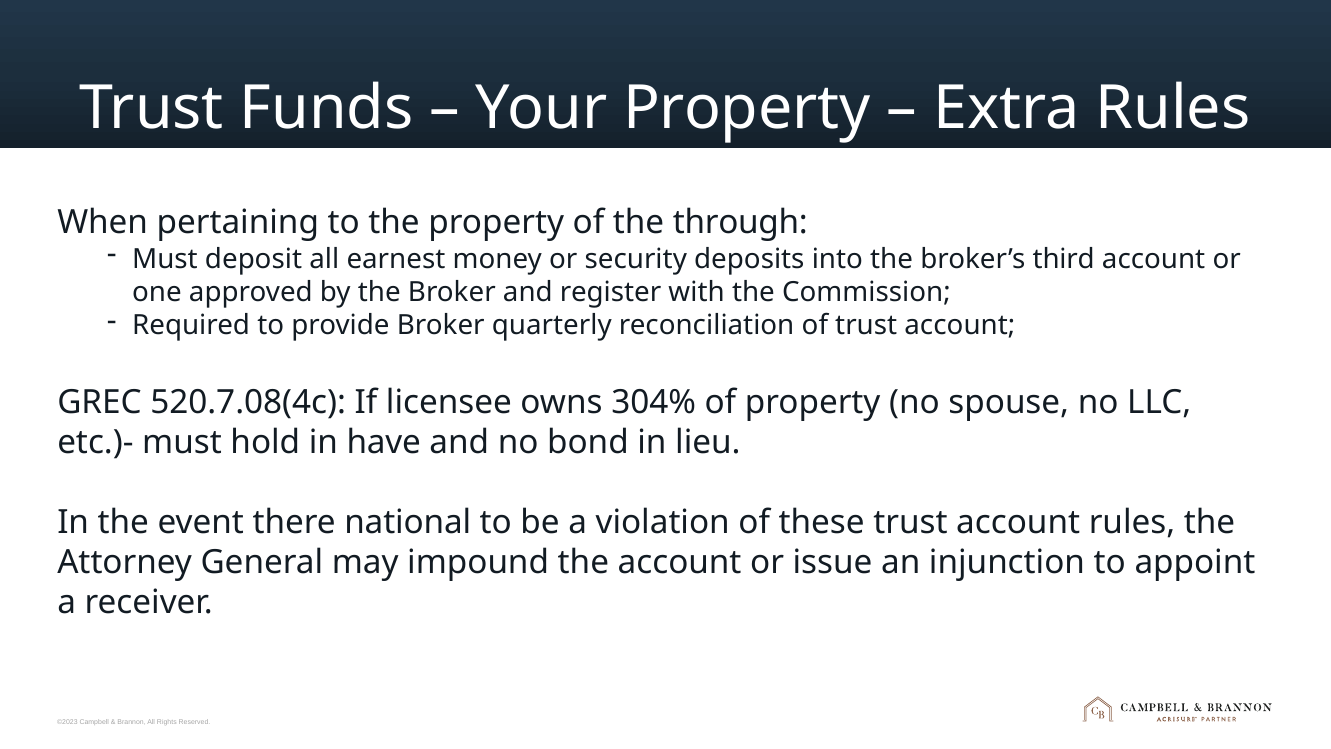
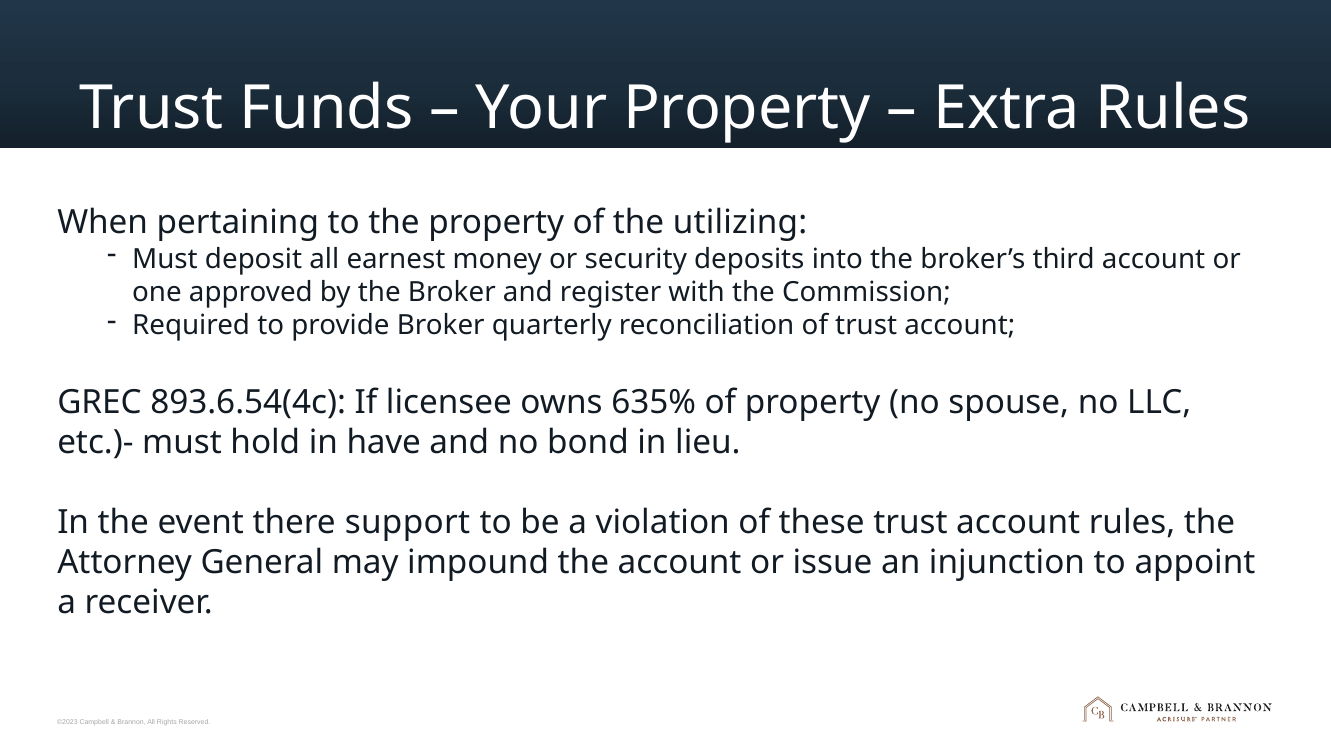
through: through -> utilizing
520.7.08(4c: 520.7.08(4c -> 893.6.54(4c
304%: 304% -> 635%
national: national -> support
